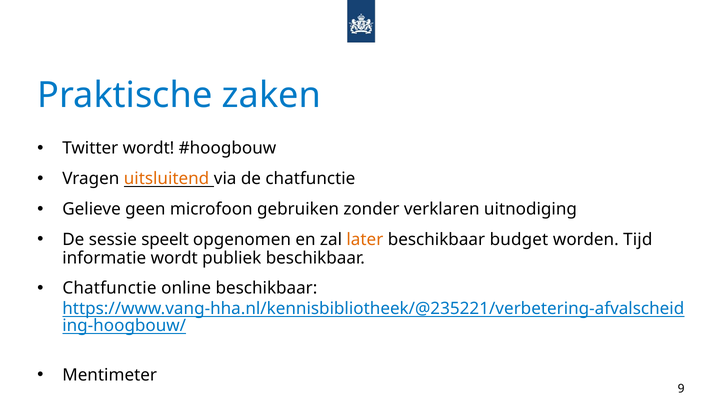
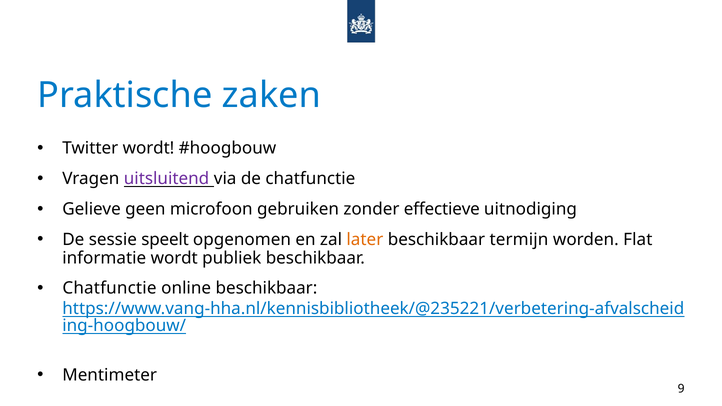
uitsluitend colour: orange -> purple
verklaren: verklaren -> effectieve
budget: budget -> termijn
Tijd: Tijd -> Flat
